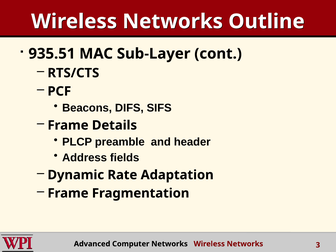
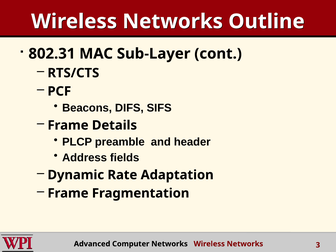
935.51: 935.51 -> 802.31
